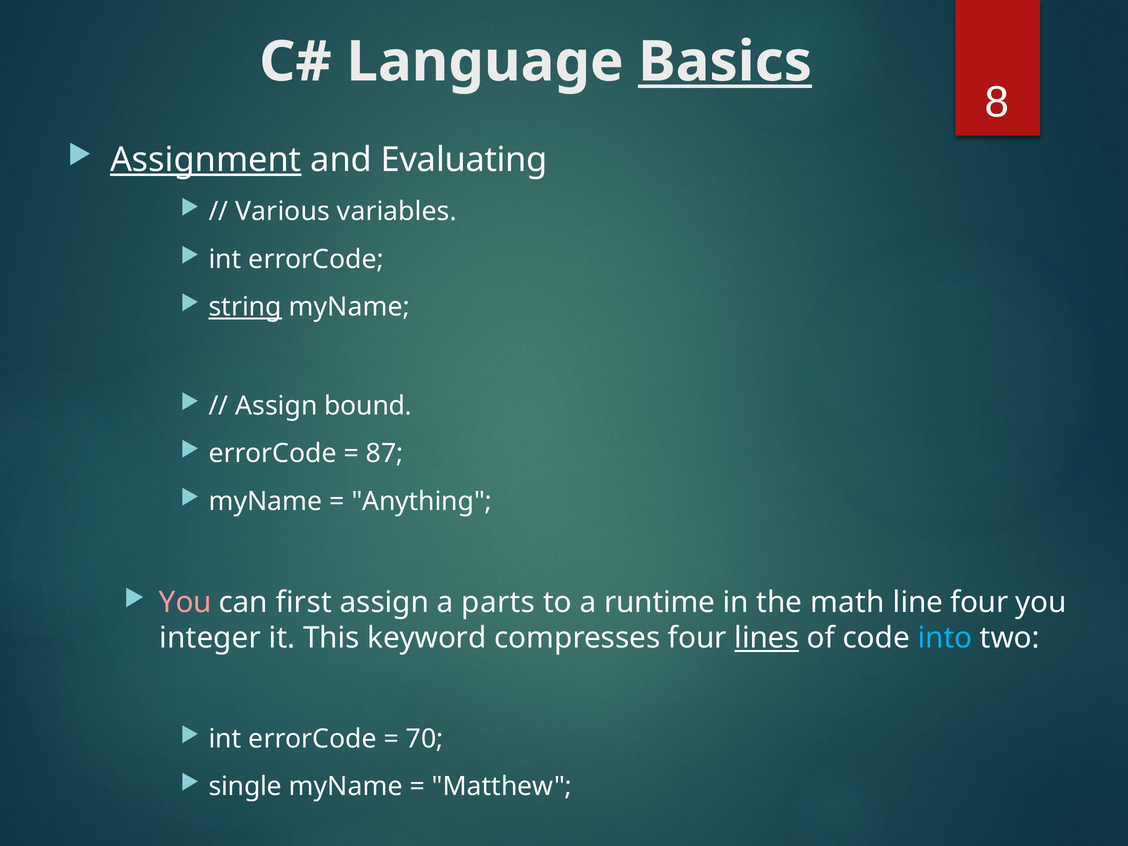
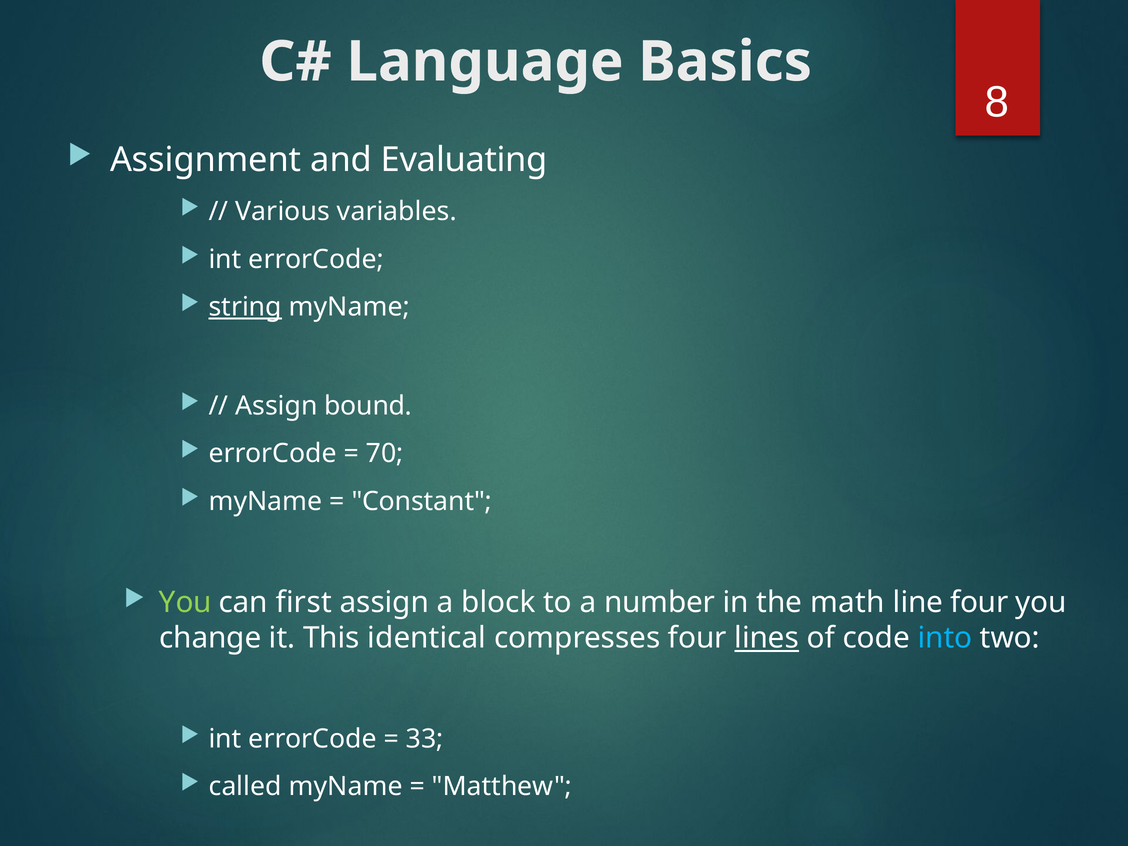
Basics underline: present -> none
Assignment underline: present -> none
87: 87 -> 70
Anything: Anything -> Constant
You at (185, 602) colour: pink -> light green
parts: parts -> block
runtime: runtime -> number
integer: integer -> change
keyword: keyword -> identical
70: 70 -> 33
single: single -> called
